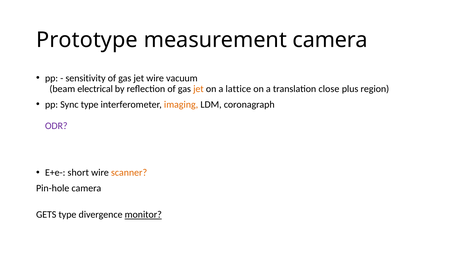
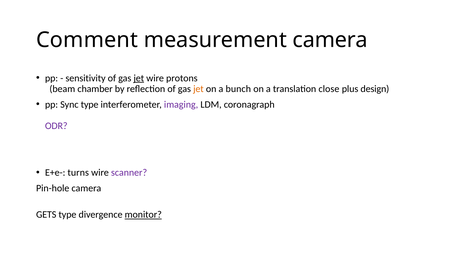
Prototype: Prototype -> Comment
jet at (139, 78) underline: none -> present
vacuum: vacuum -> protons
electrical: electrical -> chamber
lattice: lattice -> bunch
region: region -> design
imaging colour: orange -> purple
short: short -> turns
scanner colour: orange -> purple
